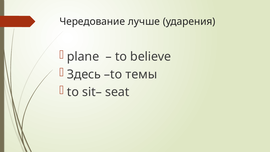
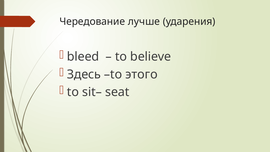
plane: plane -> bleed
темы: темы -> этого
